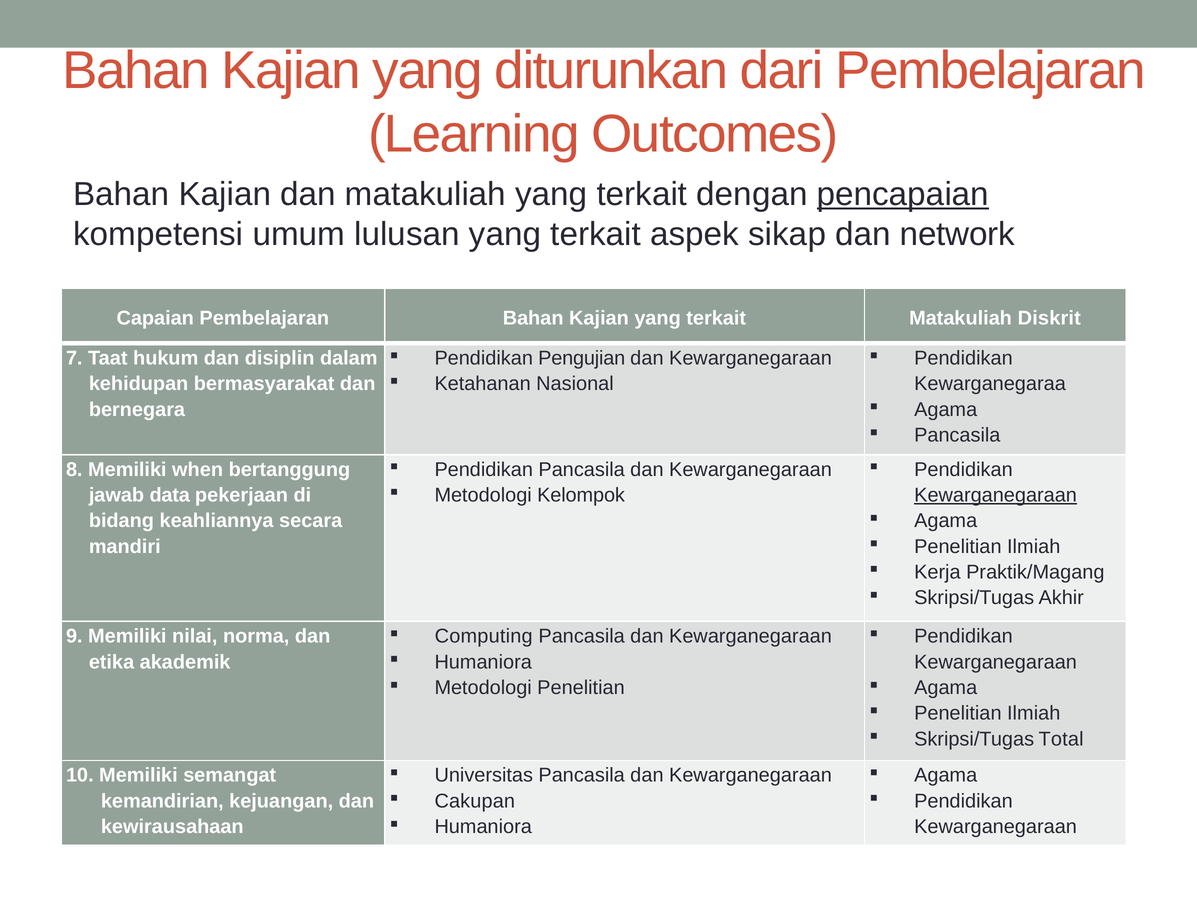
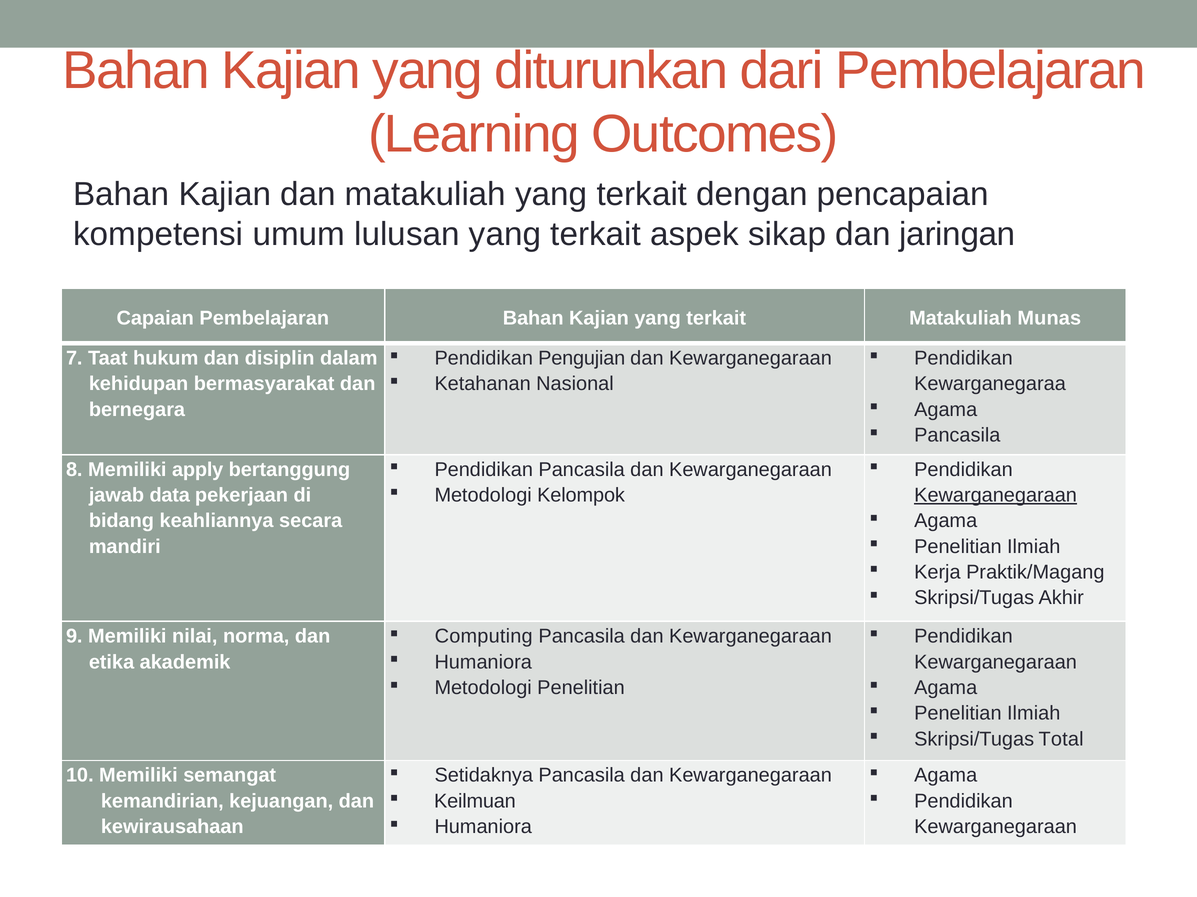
pencapaian underline: present -> none
network: network -> jaringan
Diskrit: Diskrit -> Munas
when: when -> apply
Universitas: Universitas -> Setidaknya
Cakupan: Cakupan -> Keilmuan
